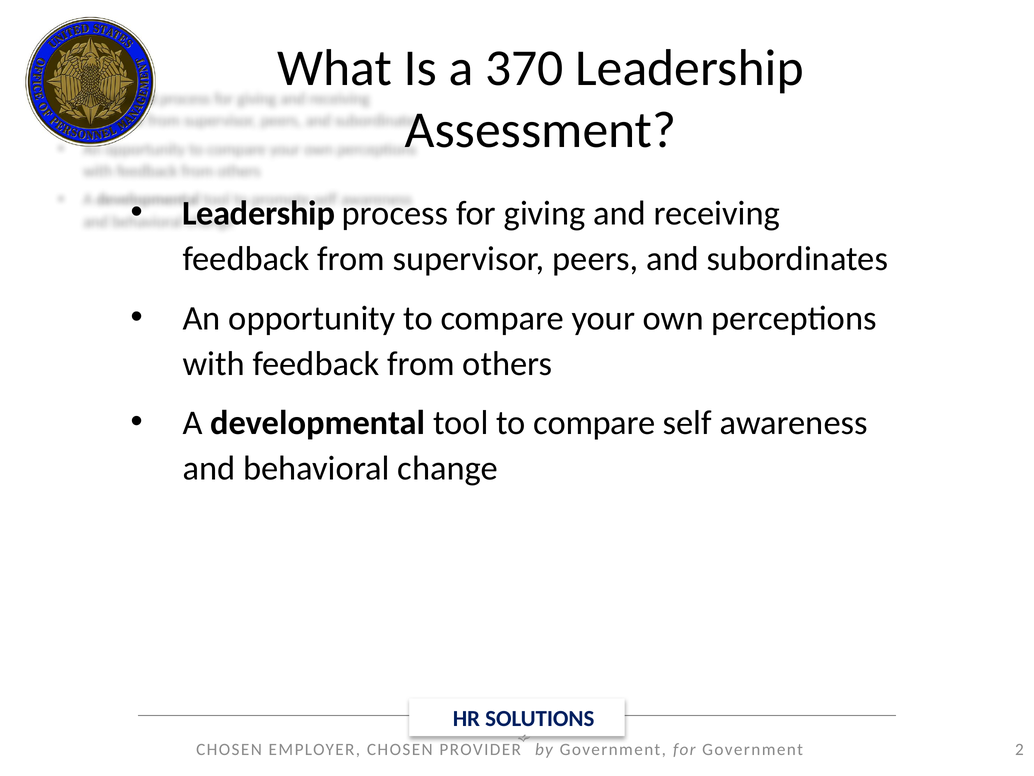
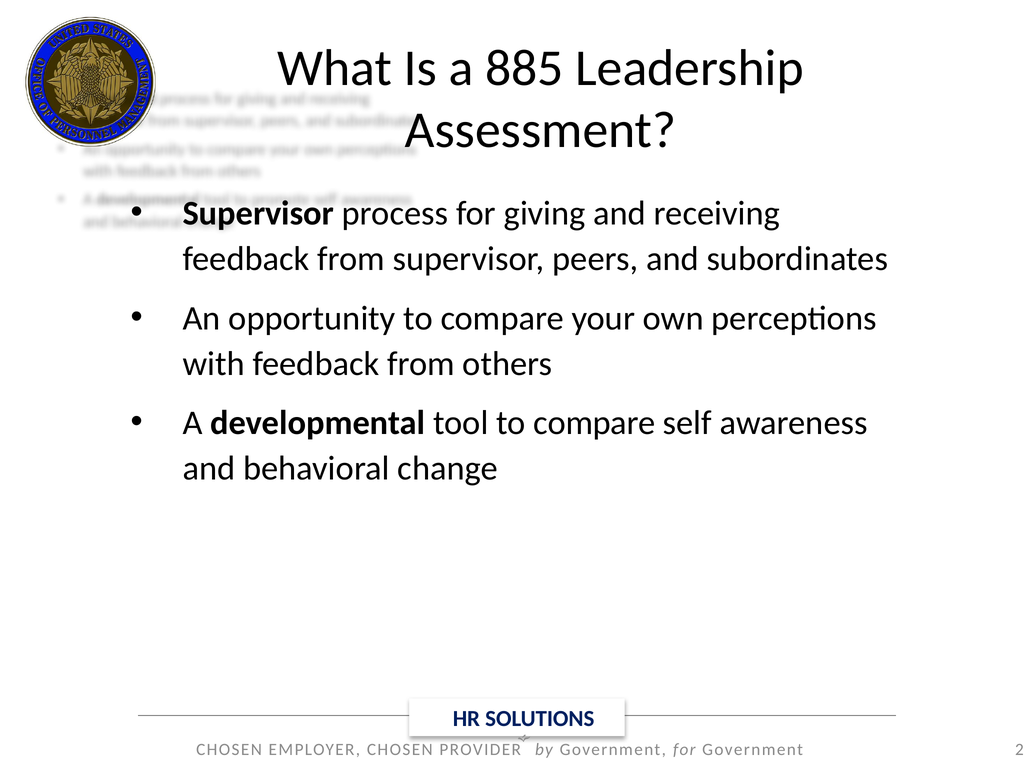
370: 370 -> 885
Leadership at (259, 213): Leadership -> Supervisor
